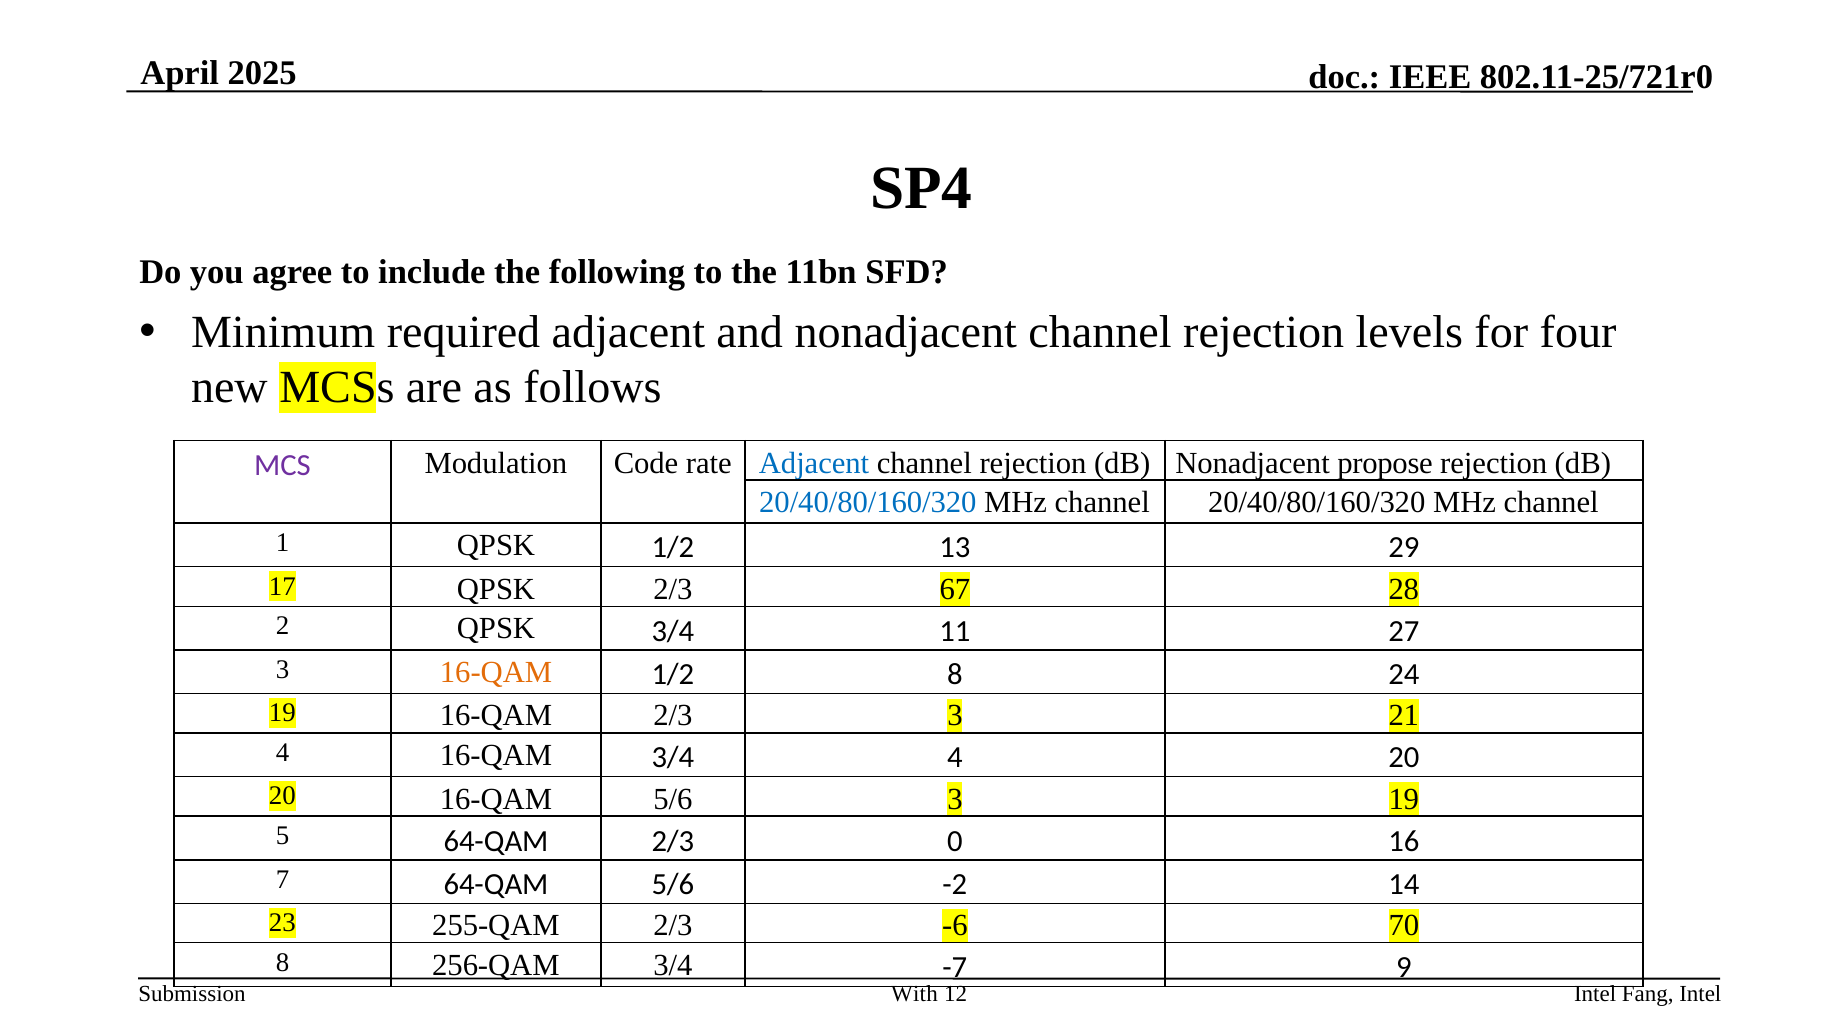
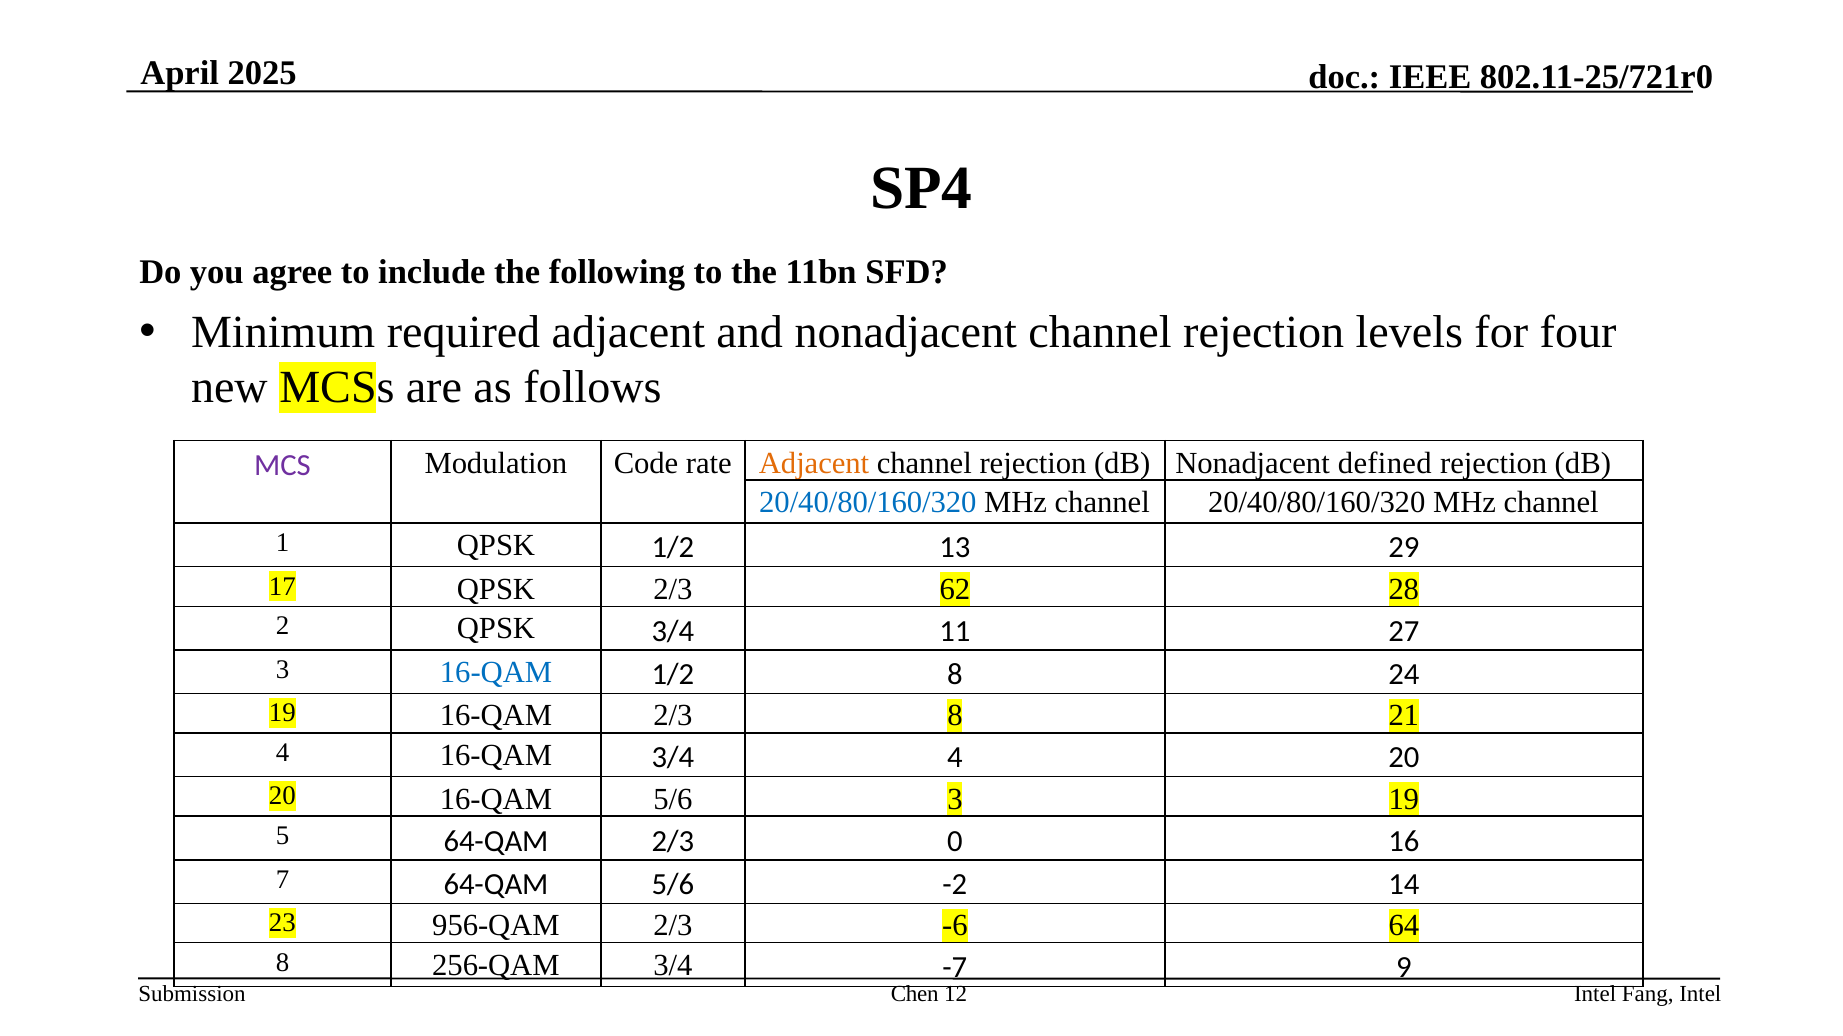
Adjacent at (814, 463) colour: blue -> orange
propose: propose -> defined
67: 67 -> 62
16-QAM at (496, 673) colour: orange -> blue
2/3 3: 3 -> 8
255-QAM: 255-QAM -> 956-QAM
70: 70 -> 64
With: With -> Chen
